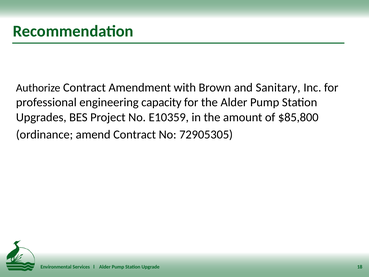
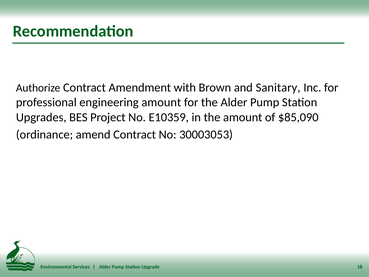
engineering capacity: capacity -> amount
$85,800: $85,800 -> $85,090
72905305: 72905305 -> 30003053
